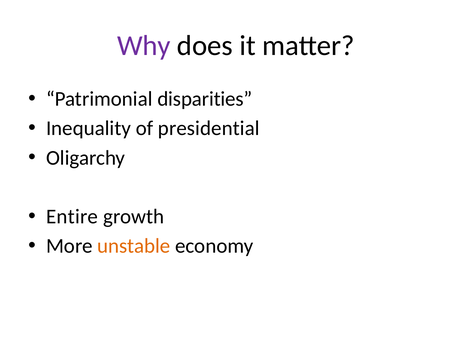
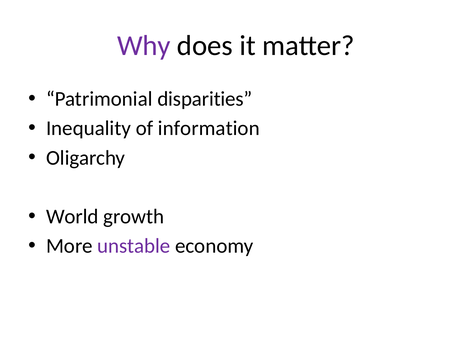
presidential: presidential -> information
Entire: Entire -> World
unstable colour: orange -> purple
